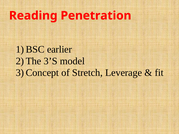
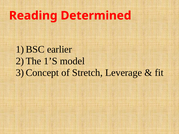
Penetration: Penetration -> Determined
3’S: 3’S -> 1’S
